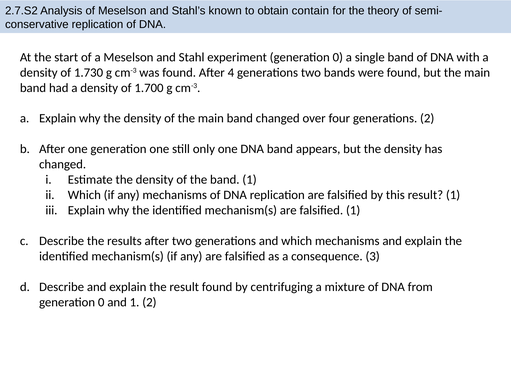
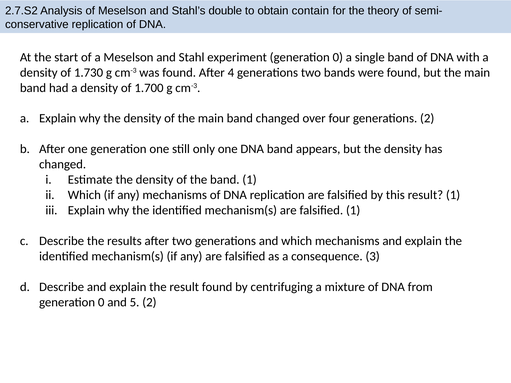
known: known -> double
and 1: 1 -> 5
